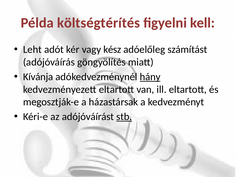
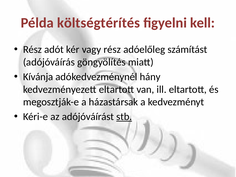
Leht at (32, 50): Leht -> Rész
vagy kész: kész -> rész
hány underline: present -> none
